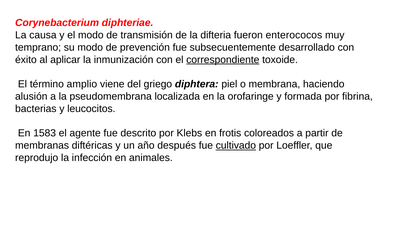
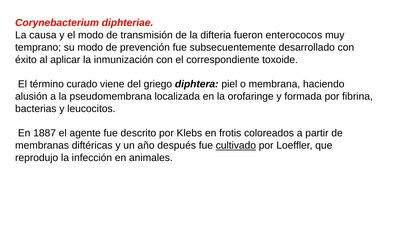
correspondiente underline: present -> none
amplio: amplio -> curado
1583: 1583 -> 1887
